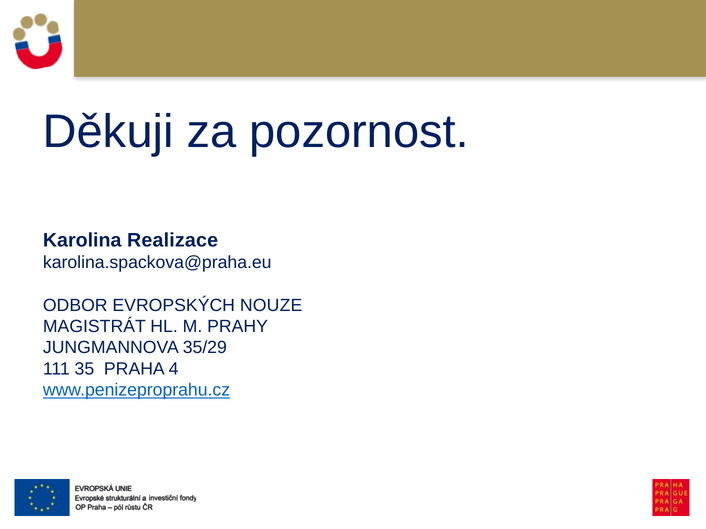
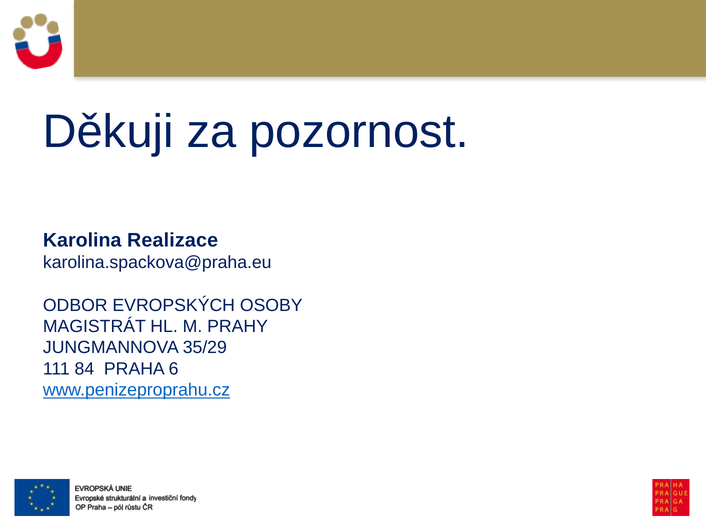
NOUZE: NOUZE -> OSOBY
35: 35 -> 84
4: 4 -> 6
